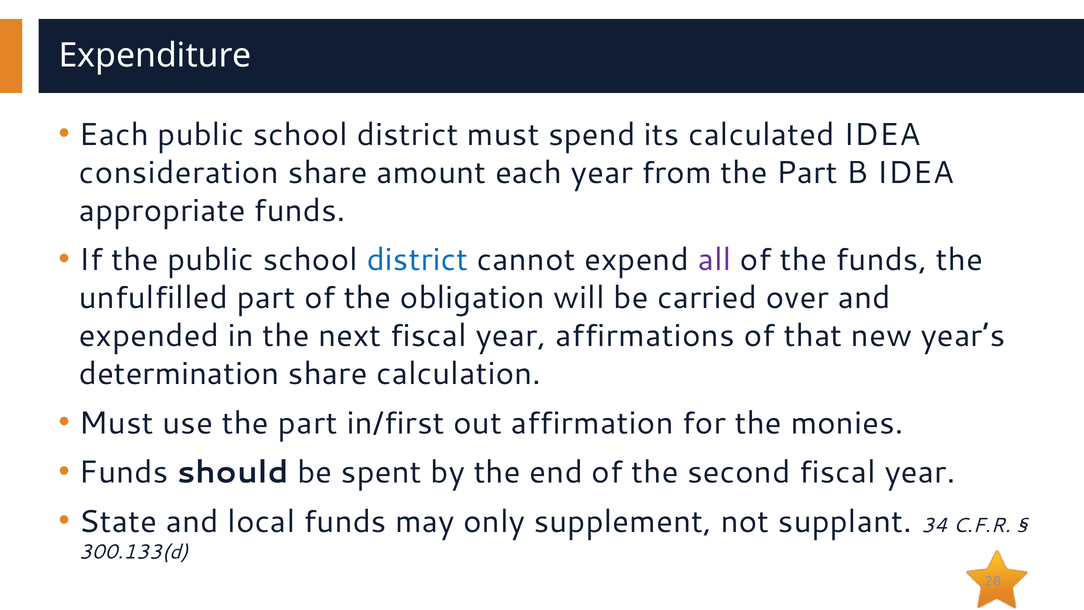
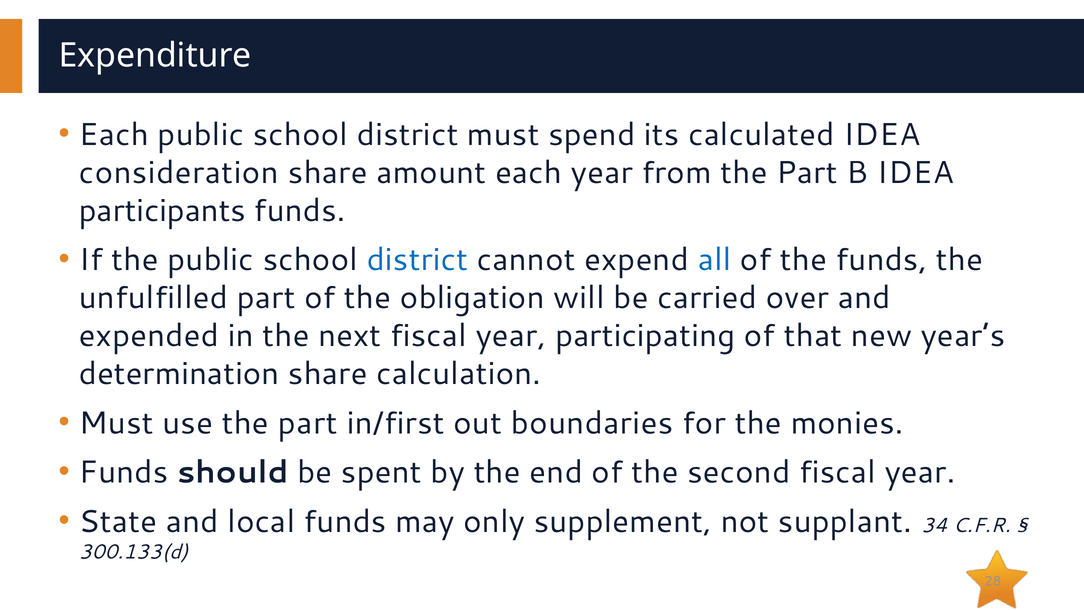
appropriate: appropriate -> participants
all colour: purple -> blue
affirmations: affirmations -> participating
affirmation: affirmation -> boundaries
